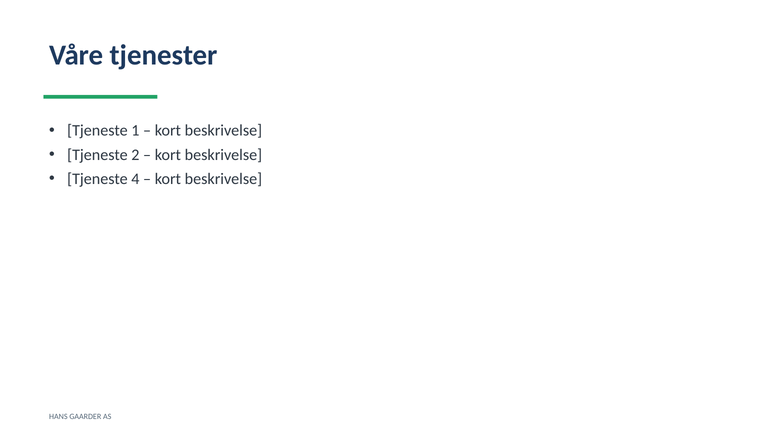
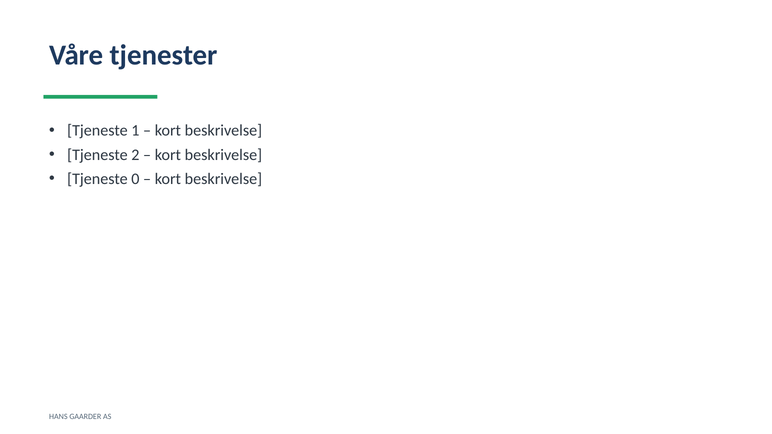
4: 4 -> 0
